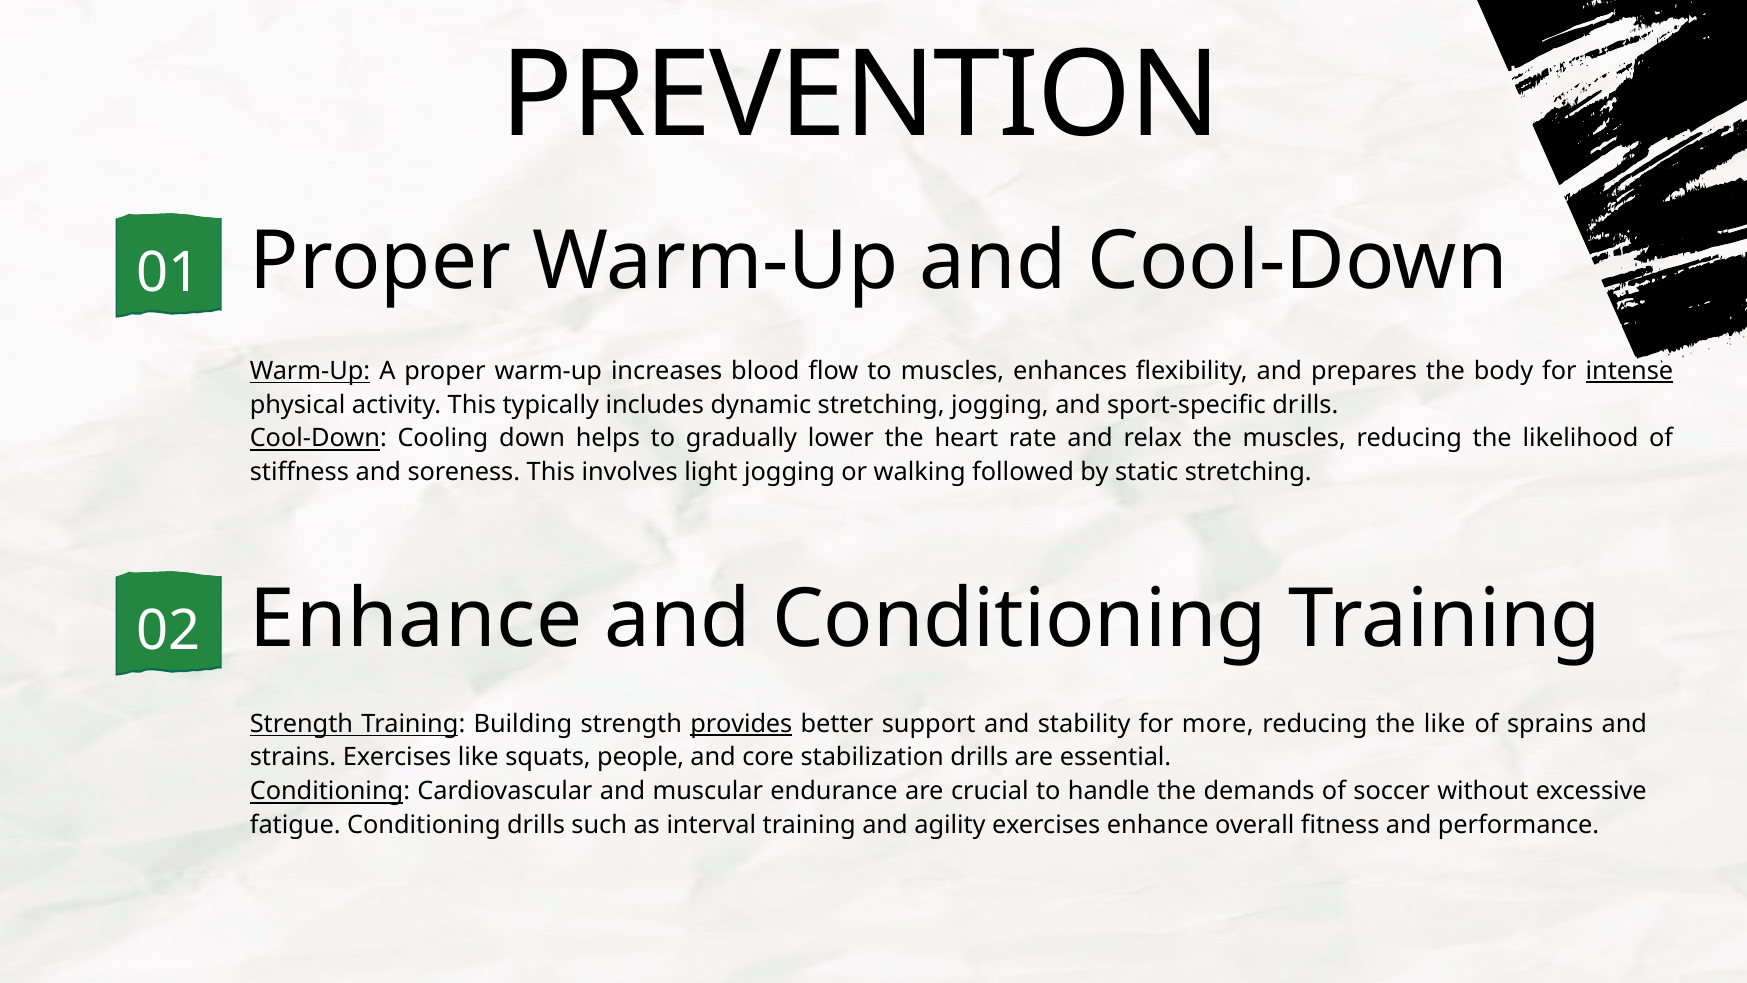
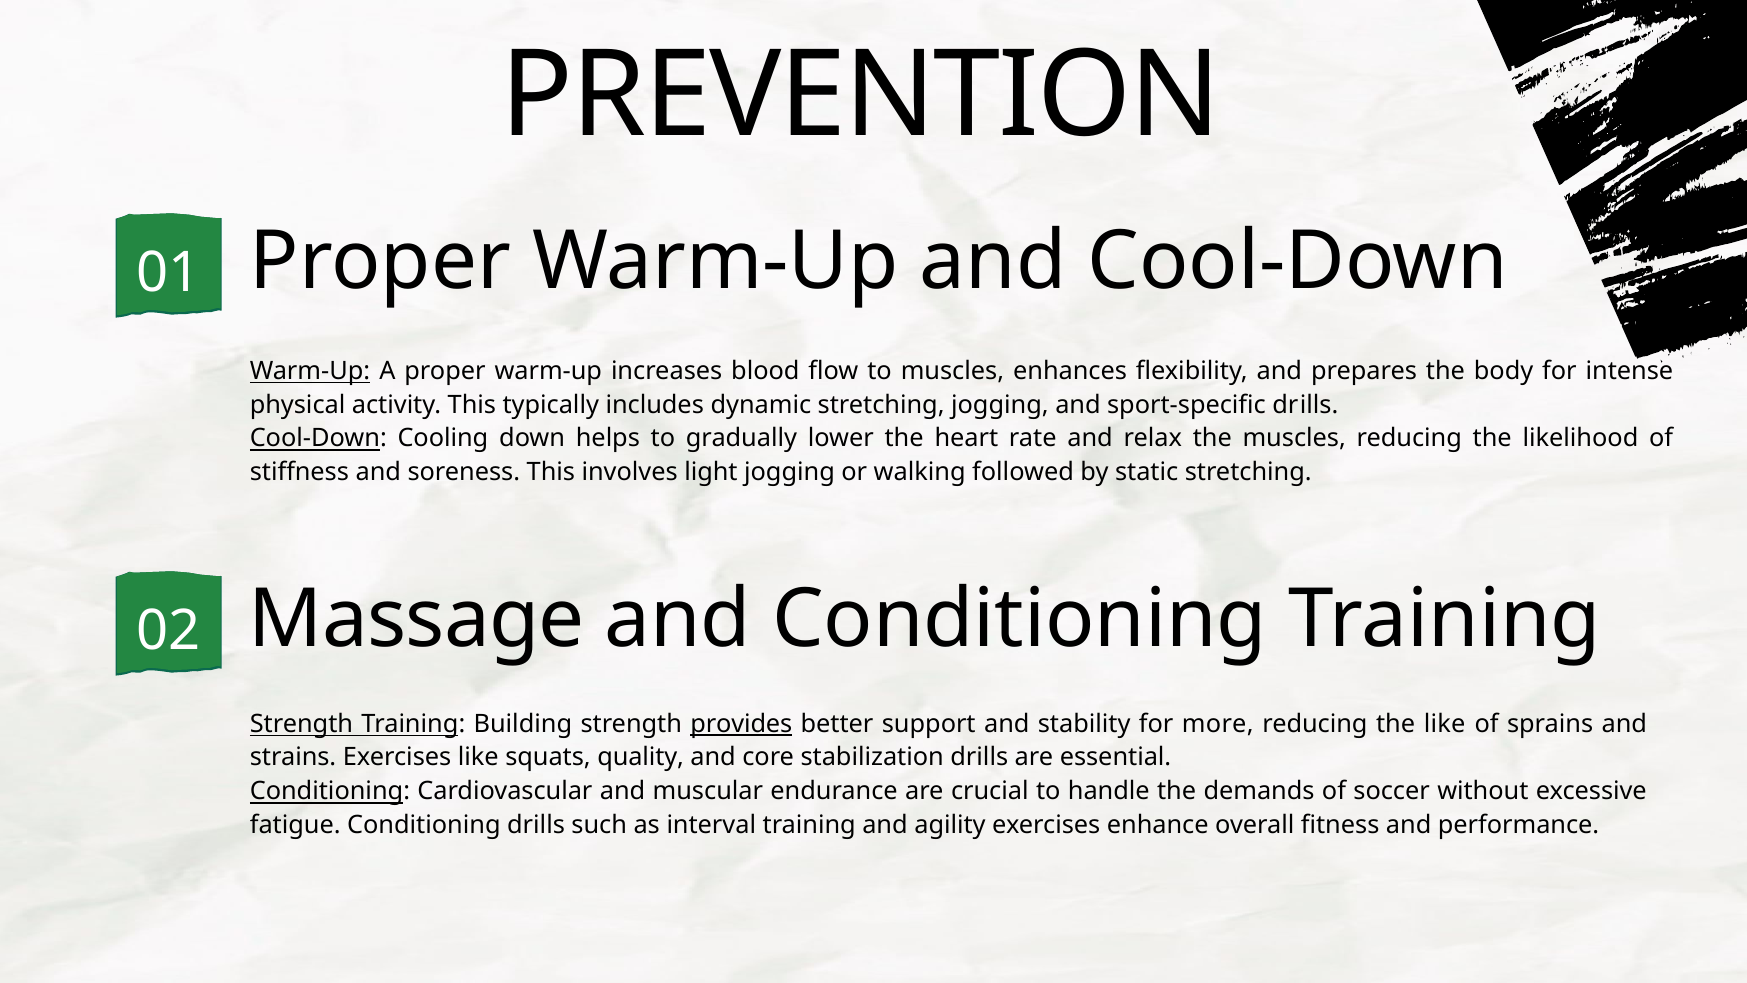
intense underline: present -> none
Enhance at (416, 619): Enhance -> Massage
people: people -> quality
